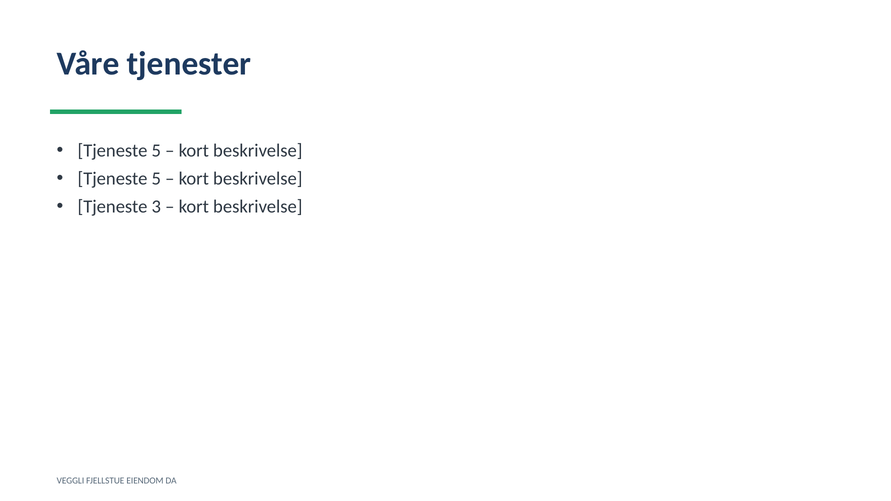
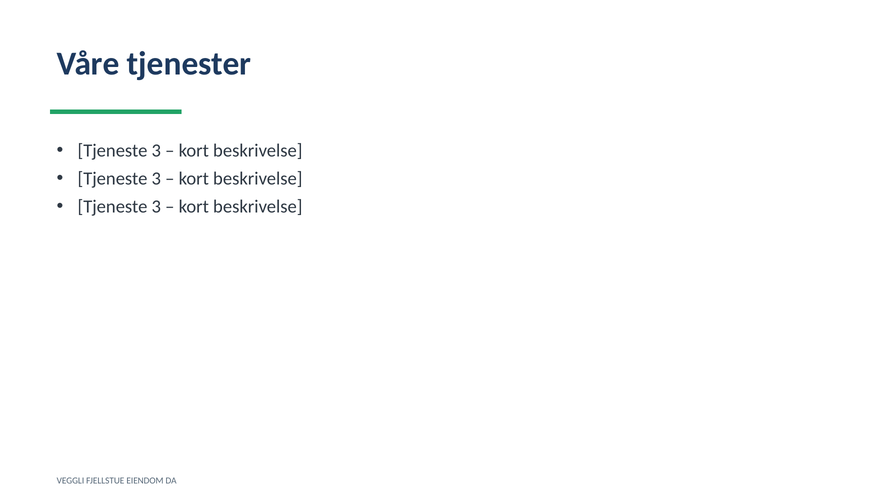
5 at (156, 151): 5 -> 3
5 at (156, 179): 5 -> 3
